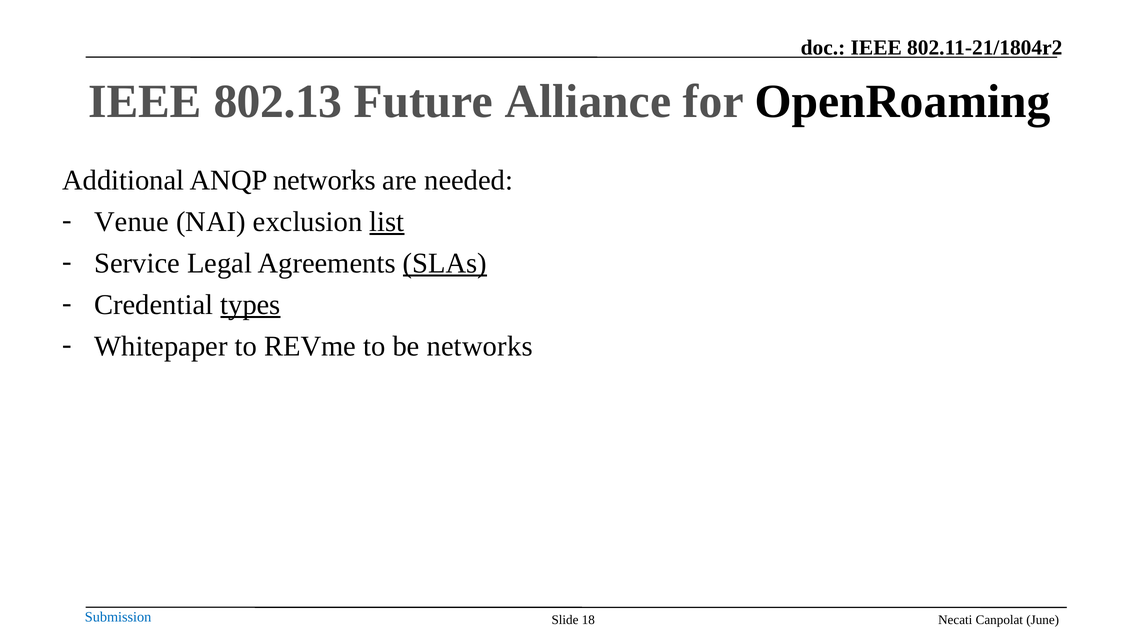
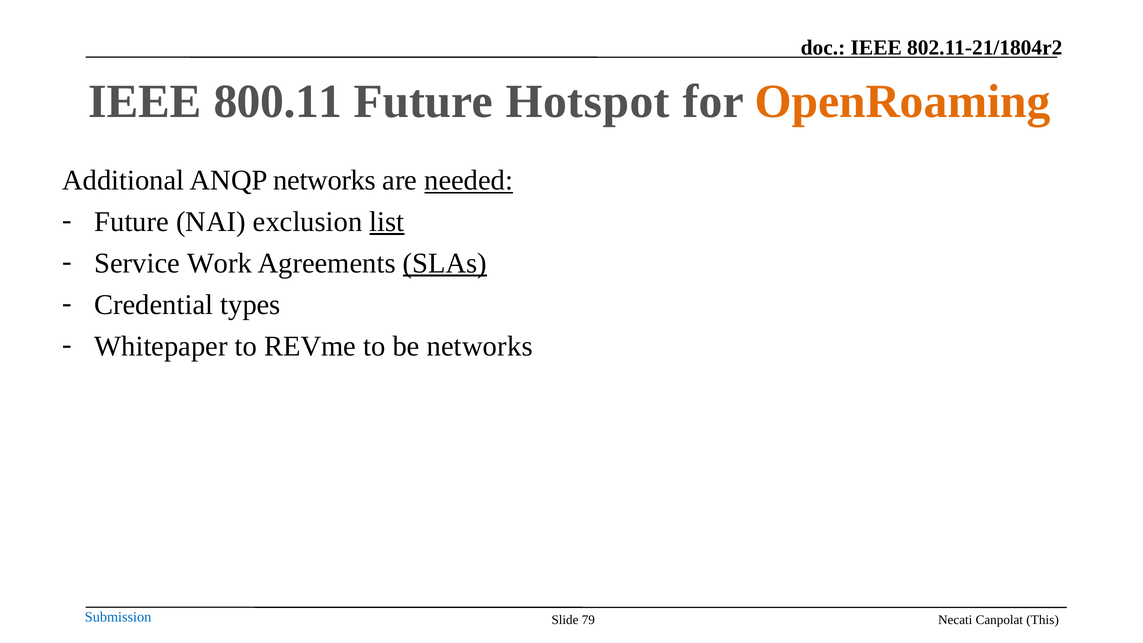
802.13: 802.13 -> 800.11
Alliance: Alliance -> Hotspot
OpenRoaming colour: black -> orange
needed underline: none -> present
Venue at (132, 222): Venue -> Future
Legal: Legal -> Work
types underline: present -> none
18: 18 -> 79
June: June -> This
